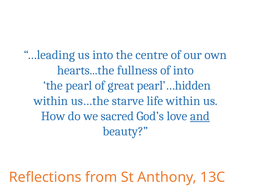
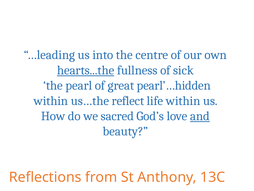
hearts...the underline: none -> present
of into: into -> sick
starve: starve -> reflect
